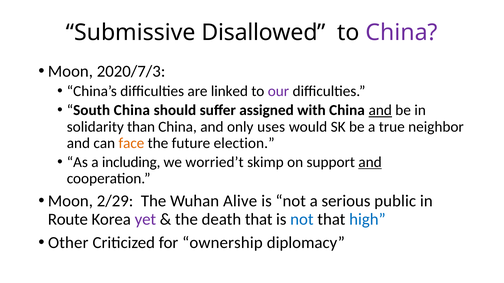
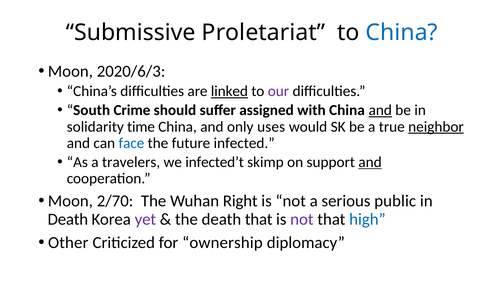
Disallowed: Disallowed -> Proletariat
China at (402, 33) colour: purple -> blue
2020/7/3: 2020/7/3 -> 2020/6/3
linked underline: none -> present
South China: China -> Crime
than: than -> time
neighbor underline: none -> present
face colour: orange -> blue
election: election -> infected
including: including -> travelers
worried’t: worried’t -> infected’t
2/29: 2/29 -> 2/70
Alive: Alive -> Right
Route at (68, 220): Route -> Death
not at (302, 220) colour: blue -> purple
